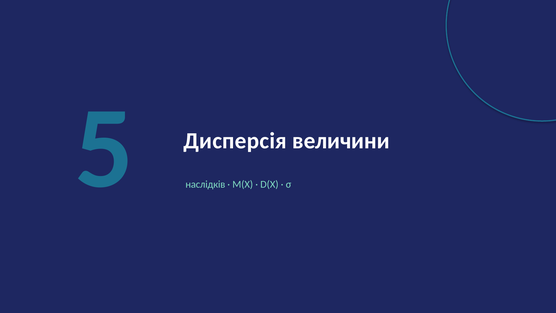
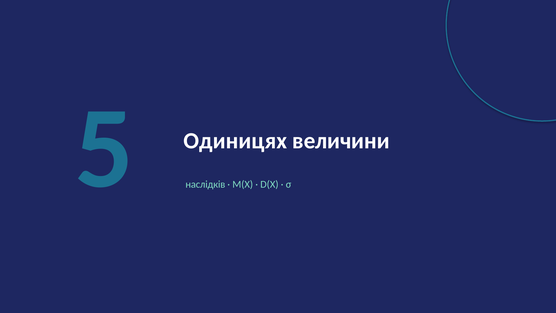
Дисперсія: Дисперсія -> Одиницях
